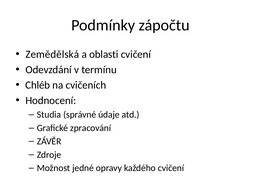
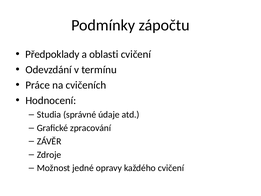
Zemědělská: Zemědělská -> Předpoklady
Chléb: Chléb -> Práce
